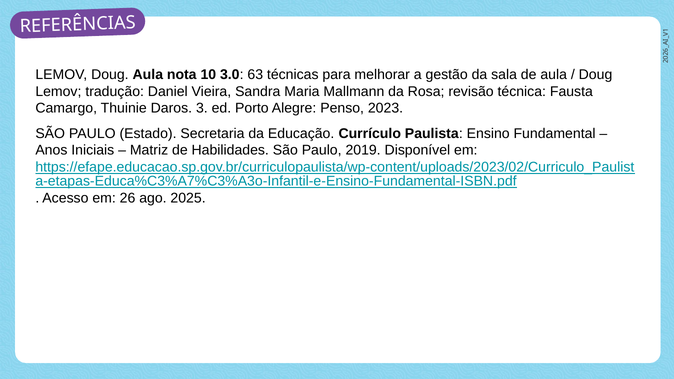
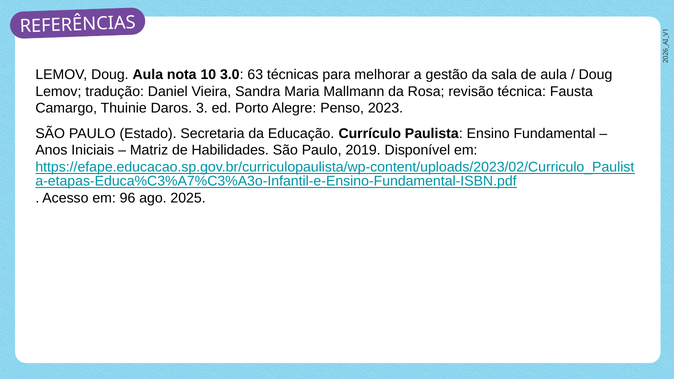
26: 26 -> 96
